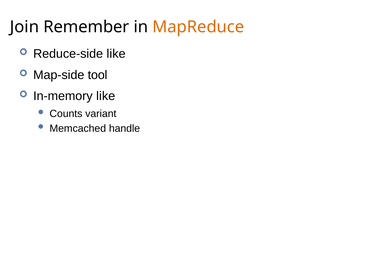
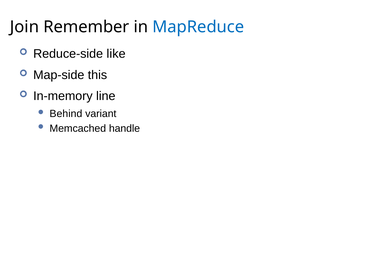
MapReduce colour: orange -> blue
tool: tool -> this
In-memory like: like -> line
Counts: Counts -> Behind
